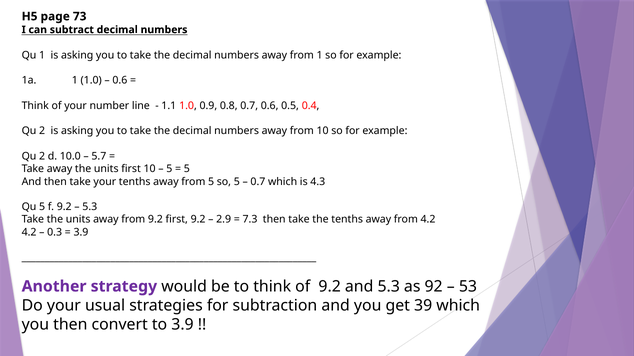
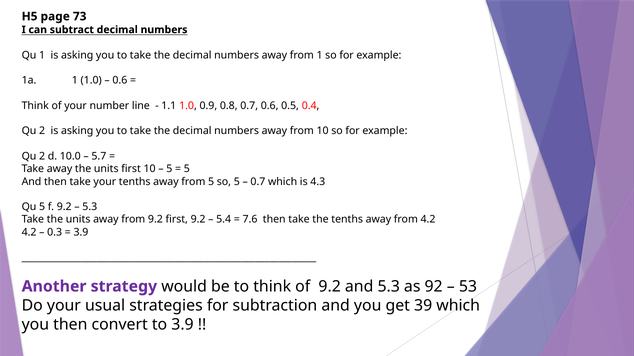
2.9: 2.9 -> 5.4
7.3: 7.3 -> 7.6
